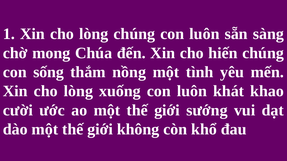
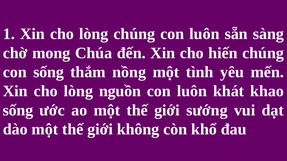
xuống: xuống -> nguồn
cười at (18, 111): cười -> sống
